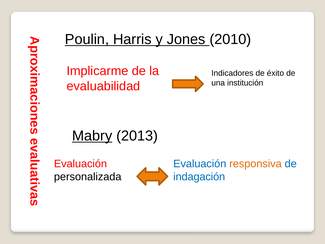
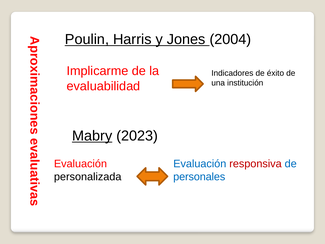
2010: 2010 -> 2004
2013: 2013 -> 2023
responsiva colour: orange -> red
indagación: indagación -> personales
